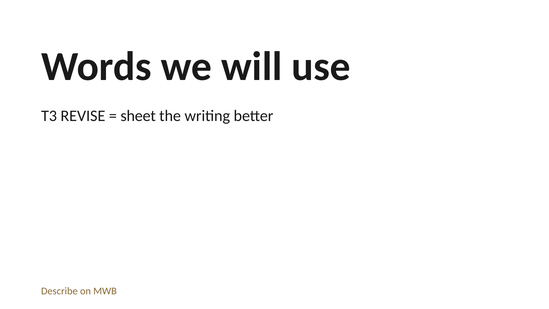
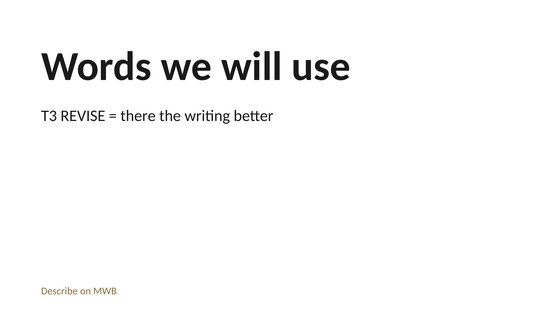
sheet: sheet -> there
